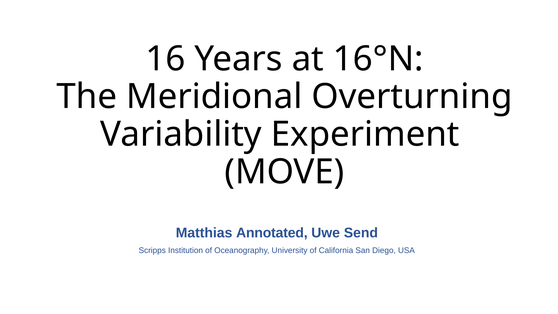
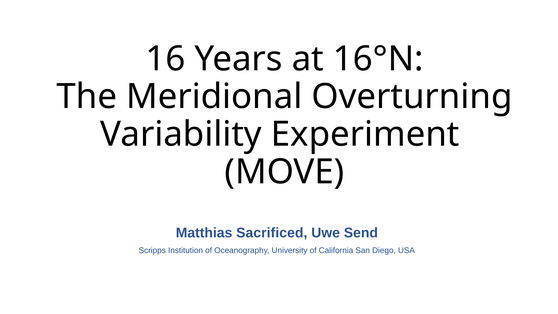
Annotated: Annotated -> Sacrificed
